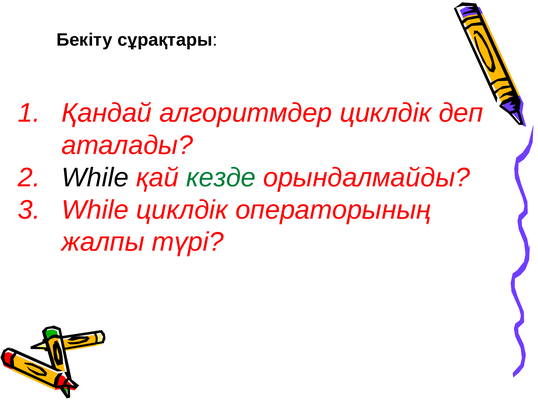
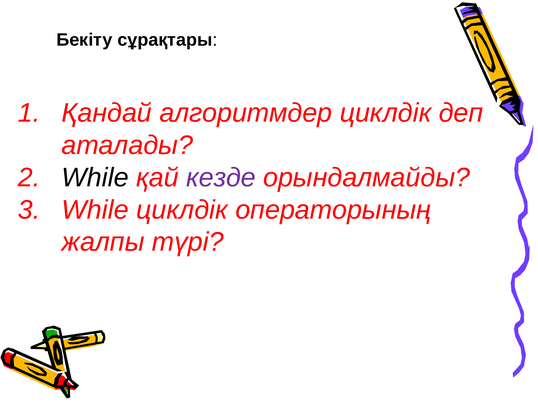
кезде colour: green -> purple
